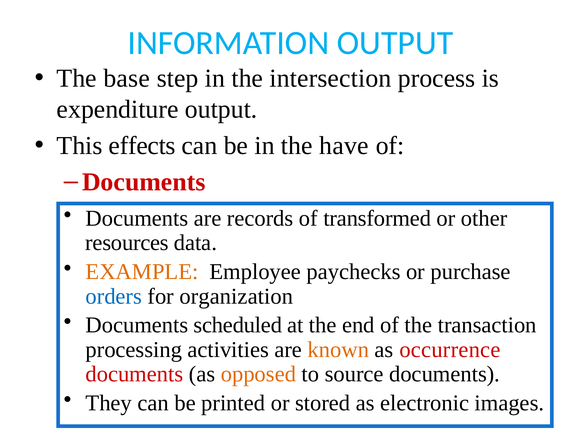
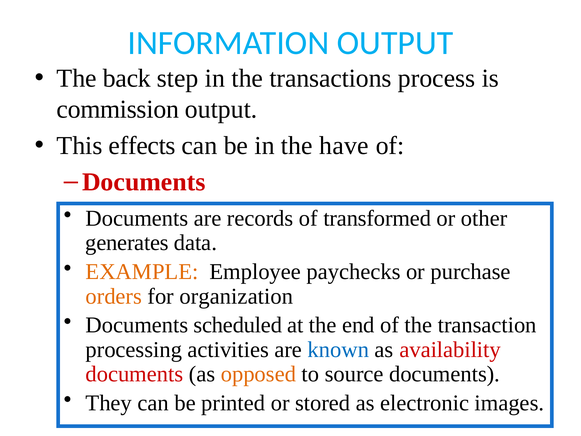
base: base -> back
intersection: intersection -> transactions
expenditure: expenditure -> commission
resources: resources -> generates
orders colour: blue -> orange
known colour: orange -> blue
occurrence: occurrence -> availability
